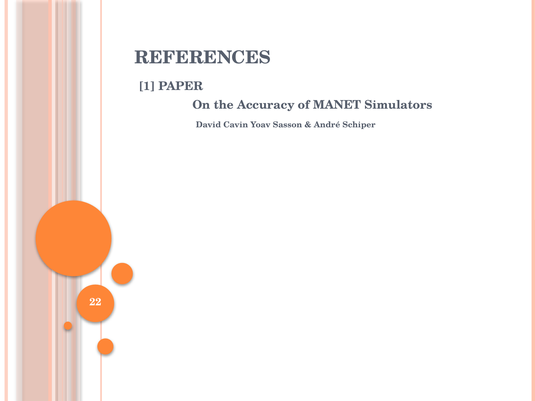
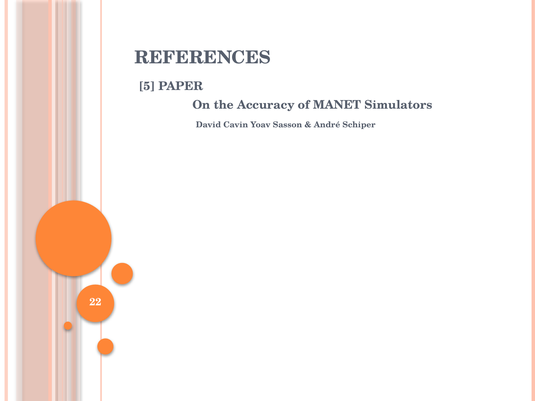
1: 1 -> 5
